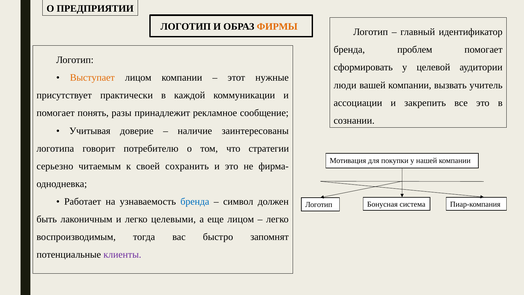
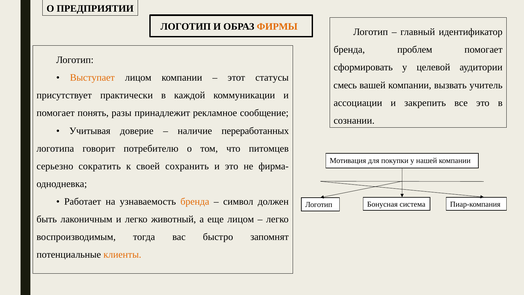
нужные: нужные -> статусы
люди: люди -> смесь
заинтересованы: заинтересованы -> переработанных
стратегии: стратегии -> питомцев
читаемым: читаемым -> сократить
бренда at (195, 201) colour: blue -> orange
целевыми: целевыми -> животный
клиенты colour: purple -> orange
